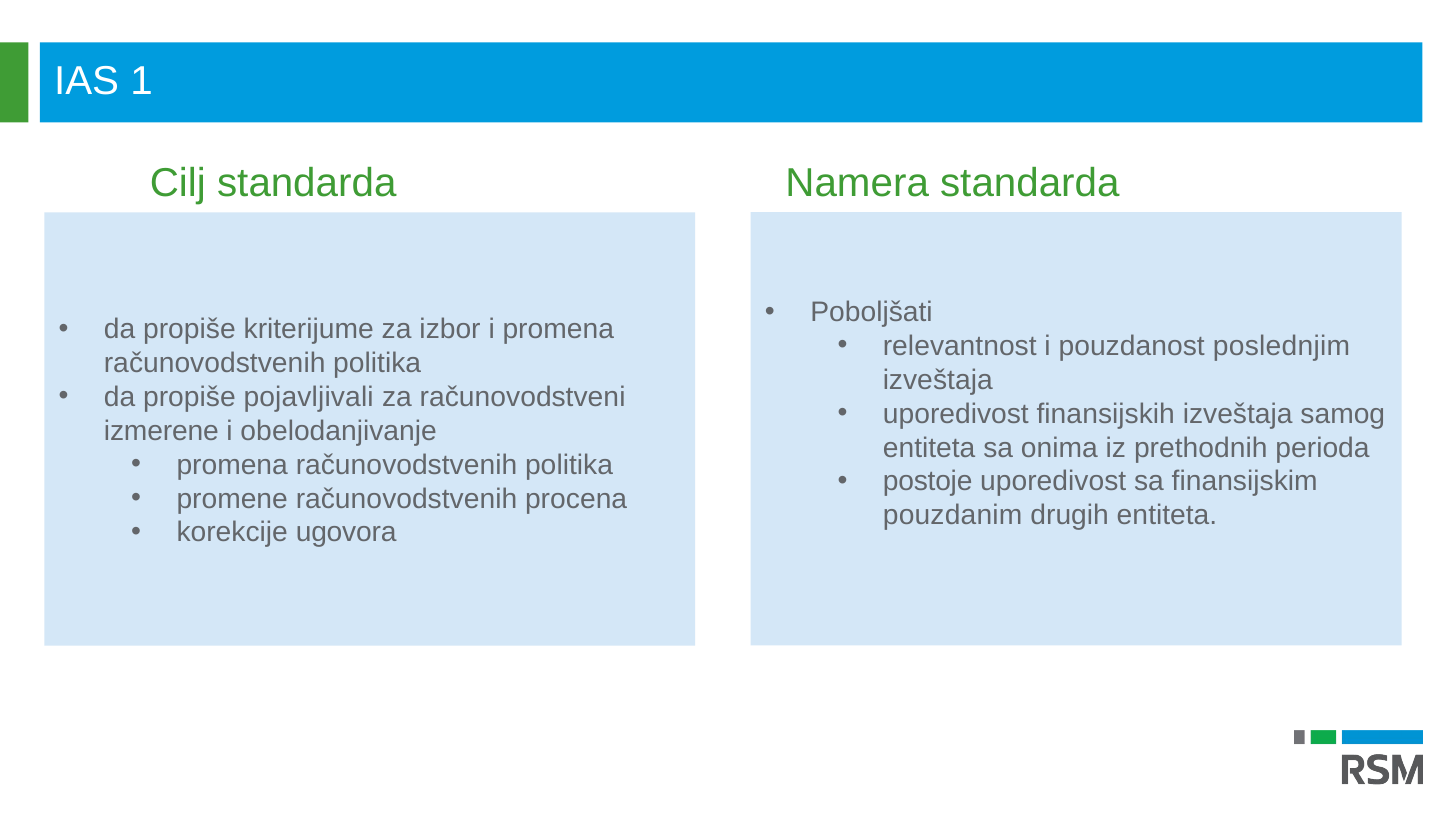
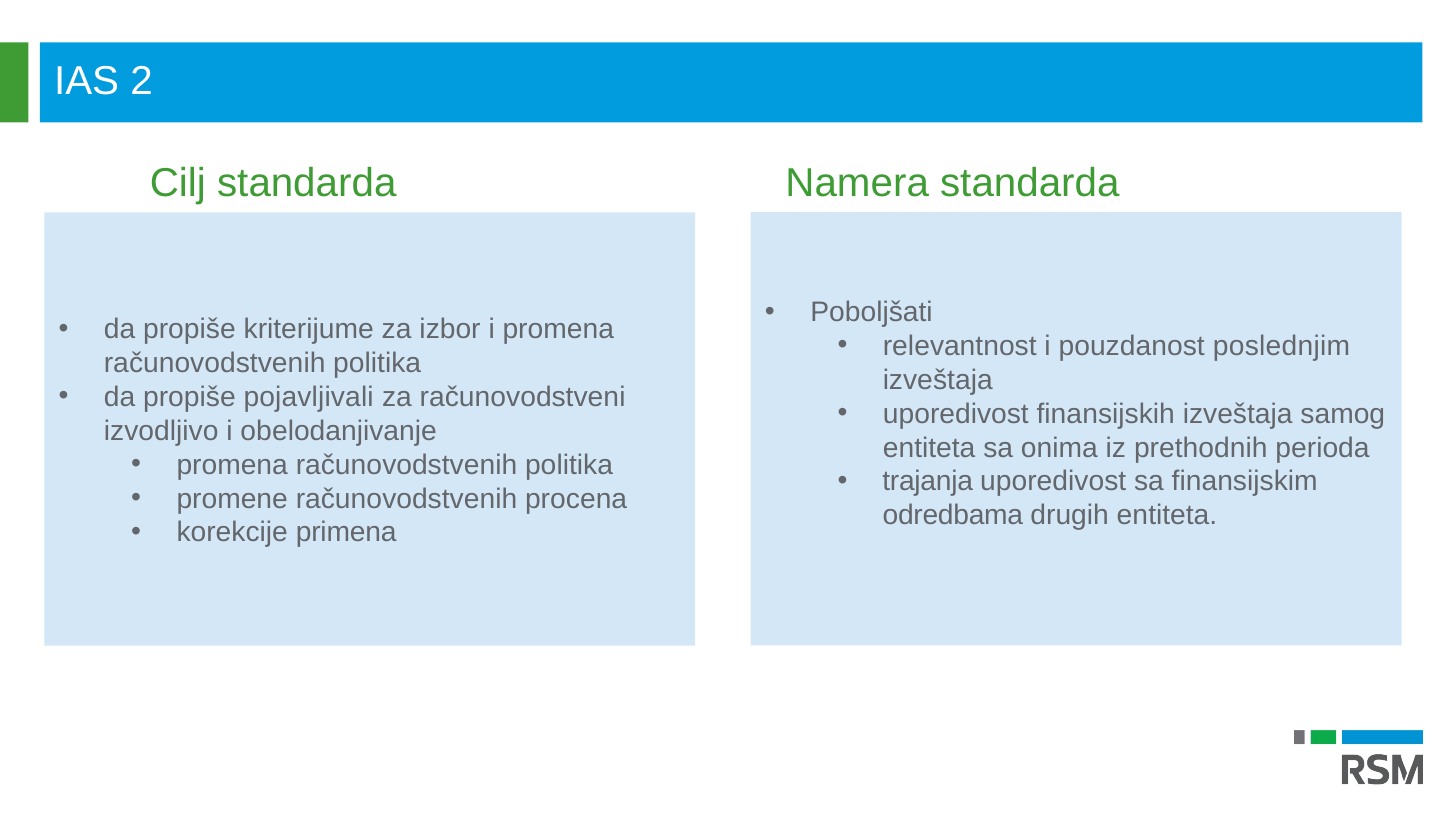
1: 1 -> 2
izmerene: izmerene -> izvodljivo
postoje: postoje -> trajanja
pouzdanim: pouzdanim -> odredbama
ugovora: ugovora -> primena
